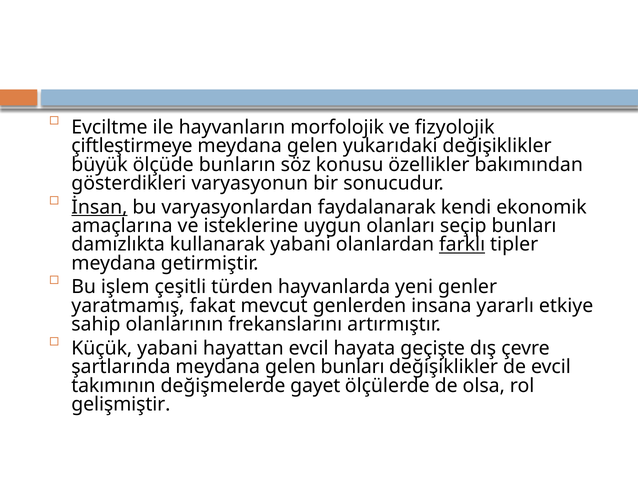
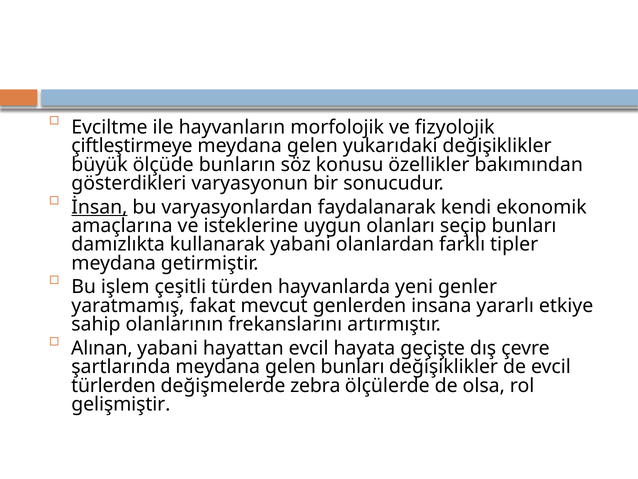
farklı underline: present -> none
Küçük: Küçük -> Alınan
takımının: takımının -> türlerden
gayet: gayet -> zebra
